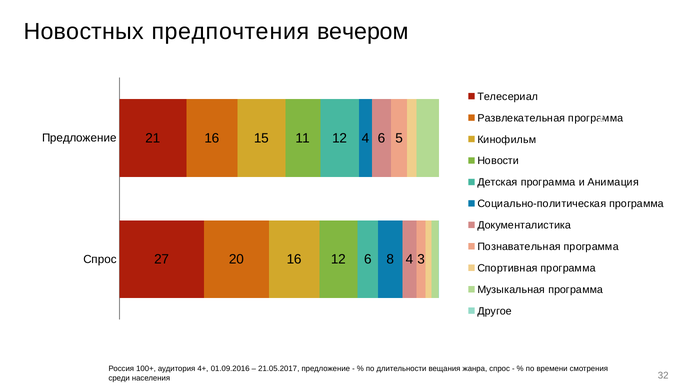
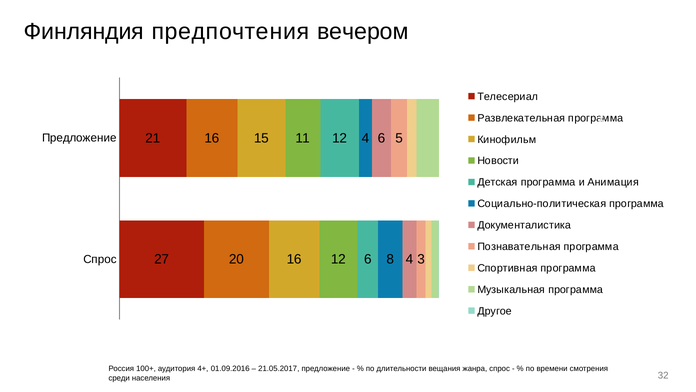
Новостных: Новостных -> Финляндия
